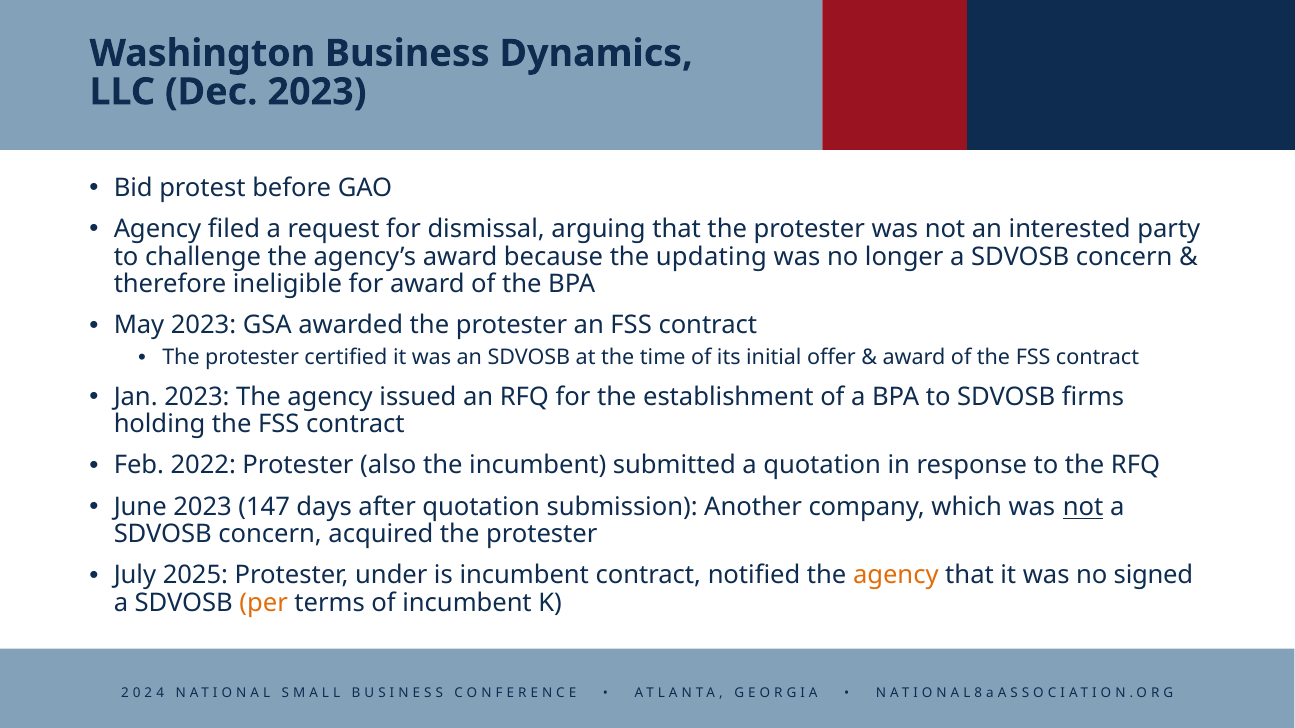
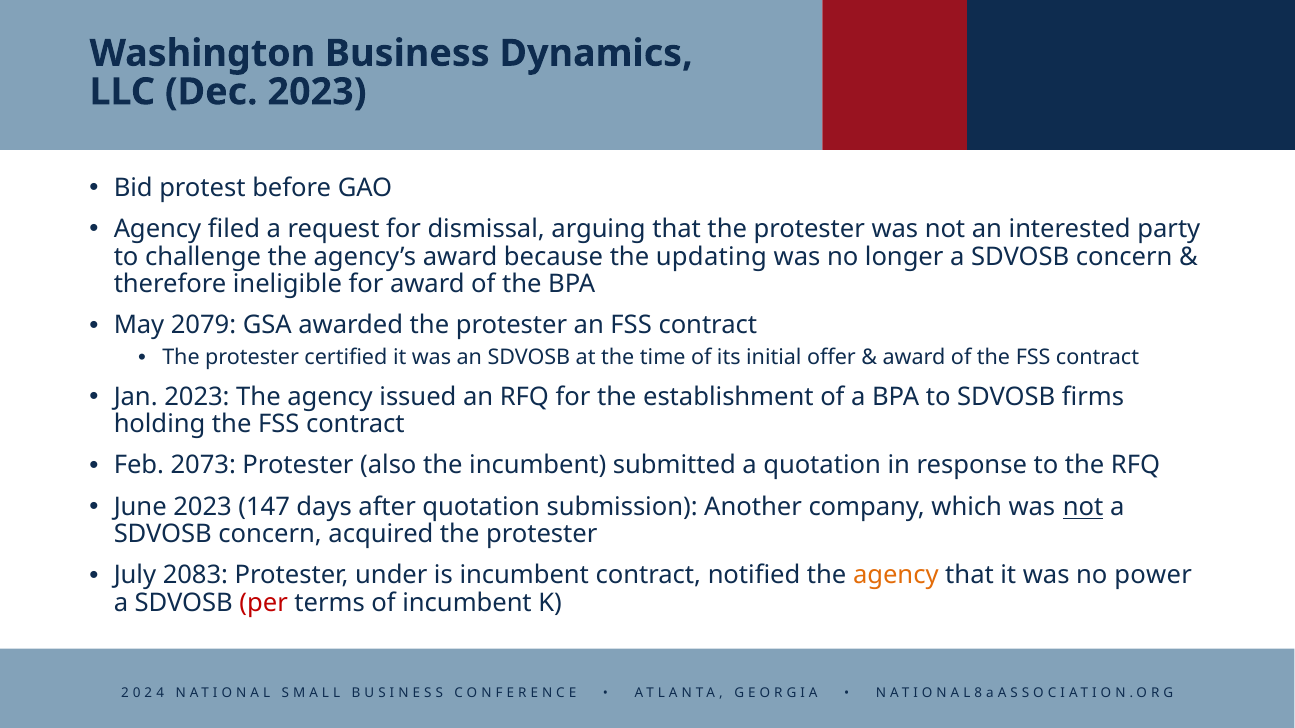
May 2023: 2023 -> 2079
2022: 2022 -> 2073
2025: 2025 -> 2083
signed: signed -> power
per colour: orange -> red
